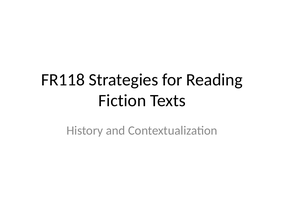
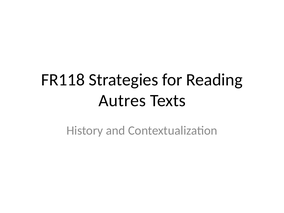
Fiction: Fiction -> Autres
